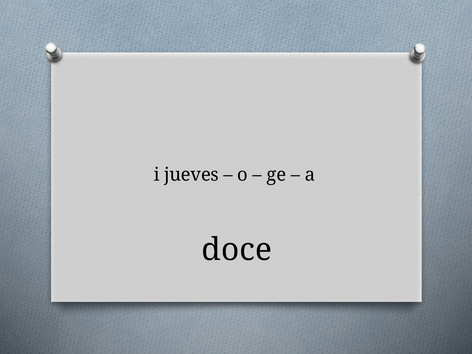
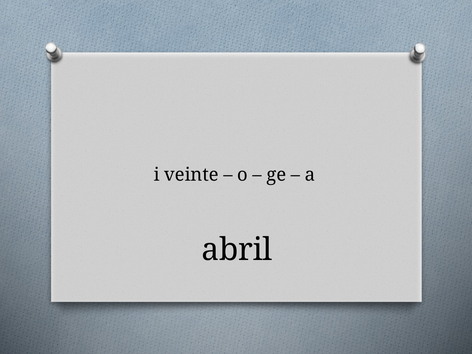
jueves: jueves -> veinte
doce: doce -> abril
